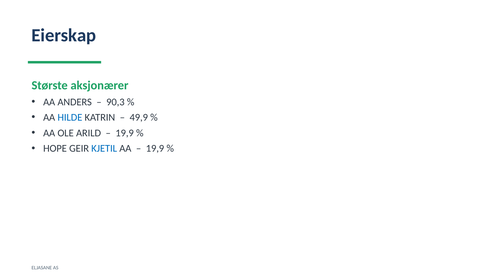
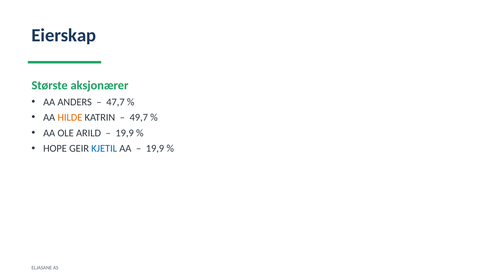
90,3: 90,3 -> 47,7
HILDE colour: blue -> orange
49,9: 49,9 -> 49,7
